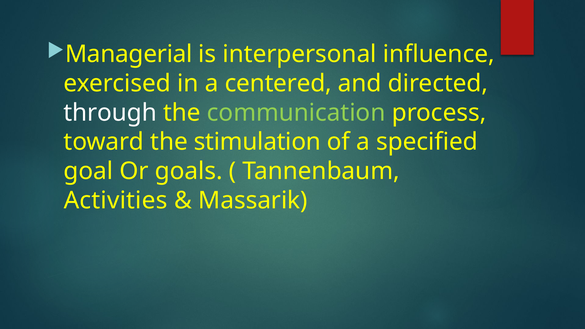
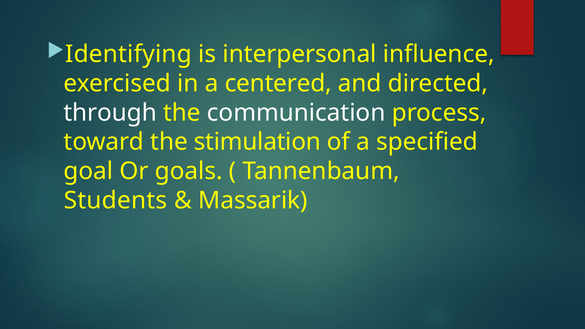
Managerial: Managerial -> Identifying
communication colour: light green -> white
Activities: Activities -> Students
